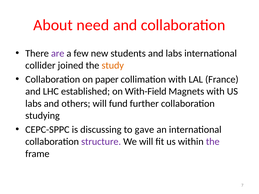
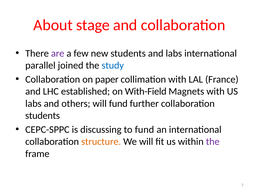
need: need -> stage
collider: collider -> parallel
study colour: orange -> blue
studying at (43, 116): studying -> students
to gave: gave -> fund
structure colour: purple -> orange
